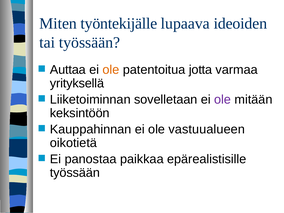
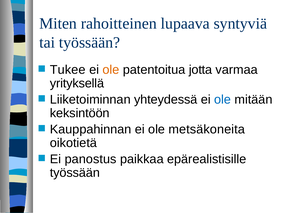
työntekijälle: työntekijälle -> rahoitteinen
ideoiden: ideoiden -> syntyviä
Auttaa: Auttaa -> Tukee
sovelletaan: sovelletaan -> yhteydessä
ole at (223, 100) colour: purple -> blue
vastuualueen: vastuualueen -> metsäkoneita
panostaa: panostaa -> panostus
